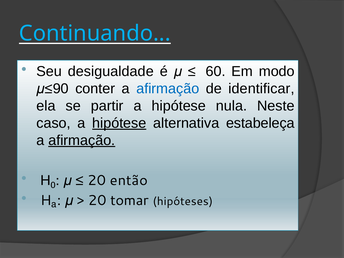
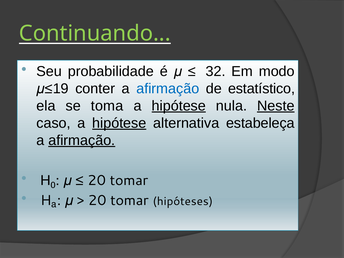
Continuando colour: light blue -> light green
desigualdade: desigualdade -> probabilidade
60: 60 -> 32
90: 90 -> 19
identificar: identificar -> estatístico
partir: partir -> toma
hipótese at (179, 106) underline: none -> present
Neste underline: none -> present
então at (129, 180): então -> tomar
